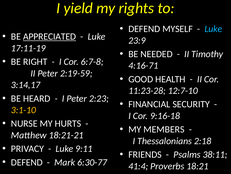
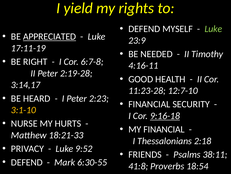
Luke at (213, 29) colour: light blue -> light green
4:16-71: 4:16-71 -> 4:16-11
2:19-59: 2:19-59 -> 2:19-28
9:16-18 underline: none -> present
MY MEMBERS: MEMBERS -> FINANCIAL
18:21-21: 18:21-21 -> 18:21-33
9:11: 9:11 -> 9:52
6:30-77: 6:30-77 -> 6:30-55
41:4: 41:4 -> 41:8
18:21: 18:21 -> 18:54
